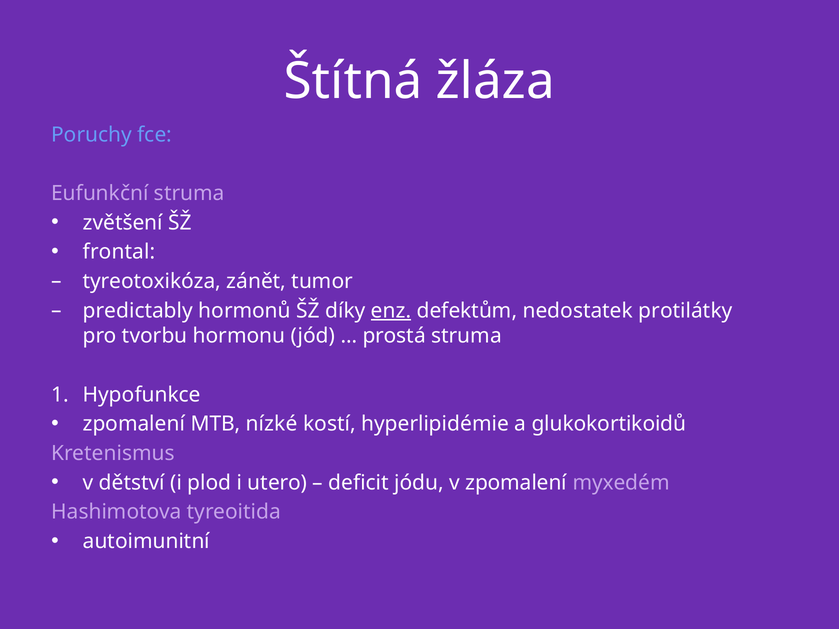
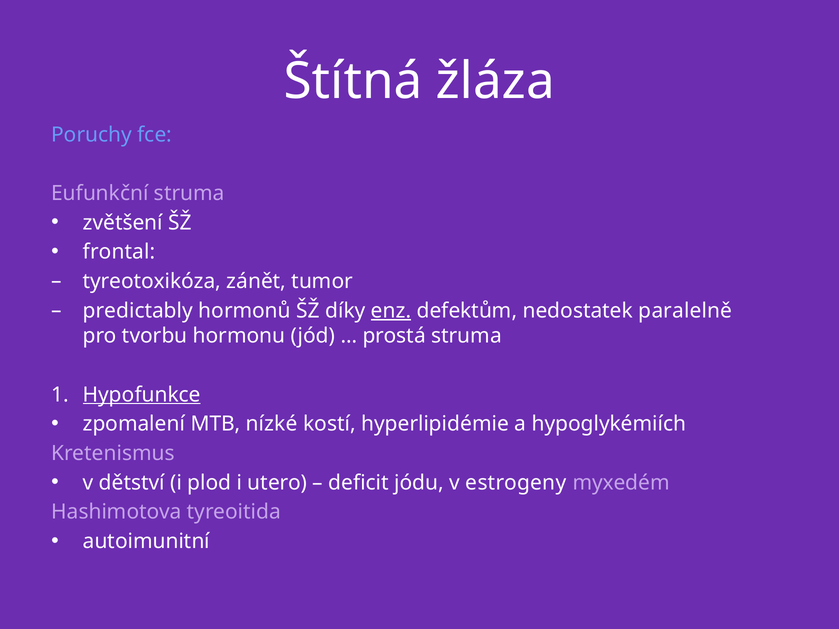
protilátky: protilátky -> paralelně
Hypofunkce underline: none -> present
glukokortikoidů: glukokortikoidů -> hypoglykémiích
v zpomalení: zpomalení -> estrogeny
